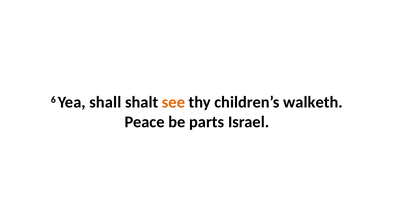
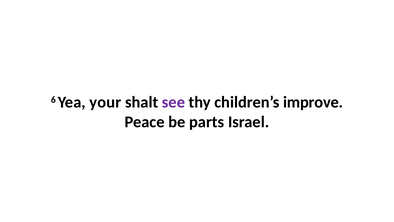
shall: shall -> your
see colour: orange -> purple
walketh: walketh -> improve
